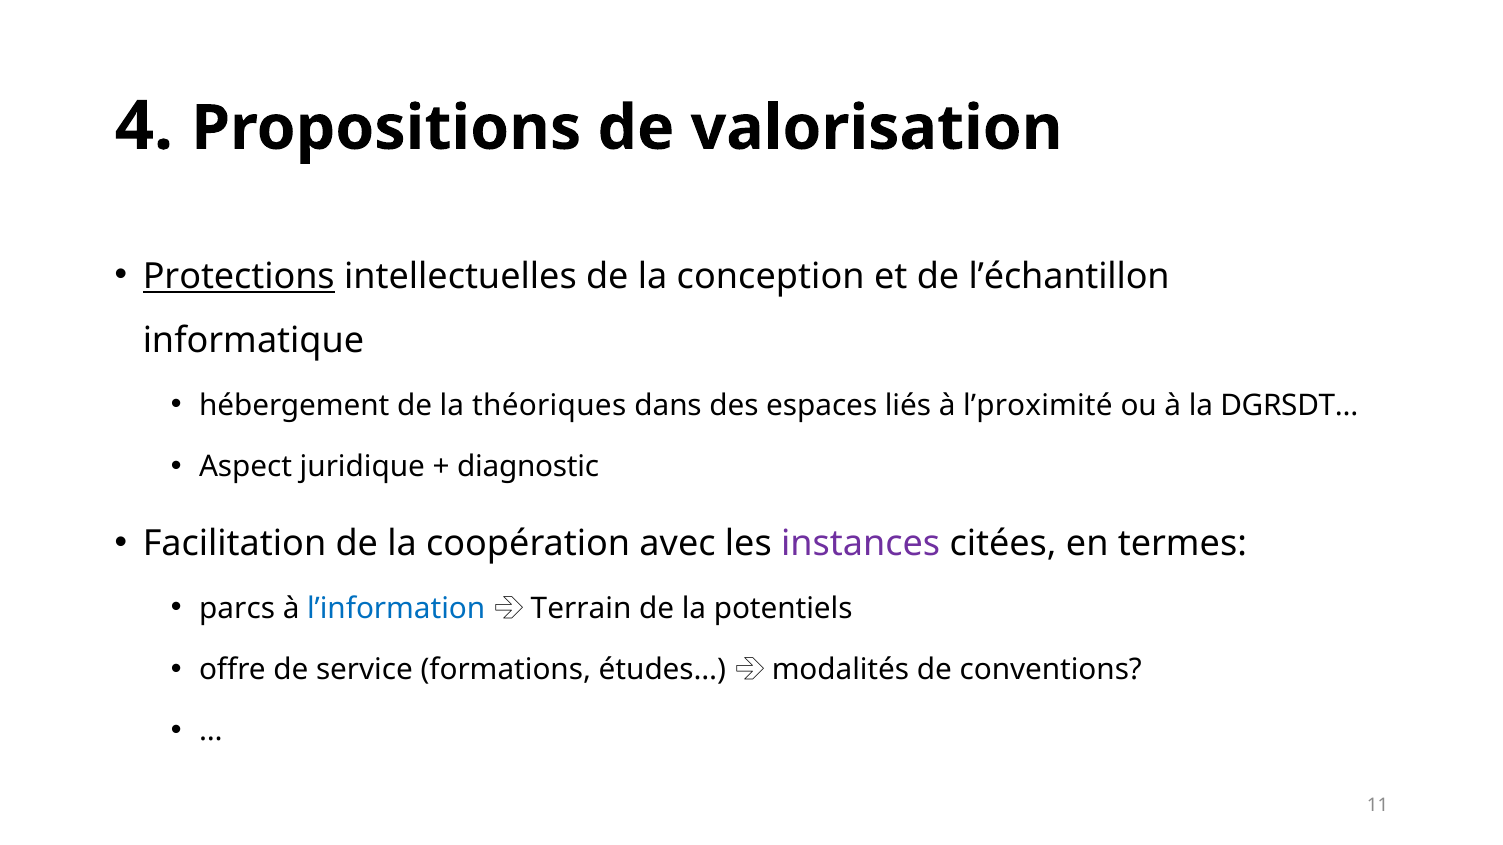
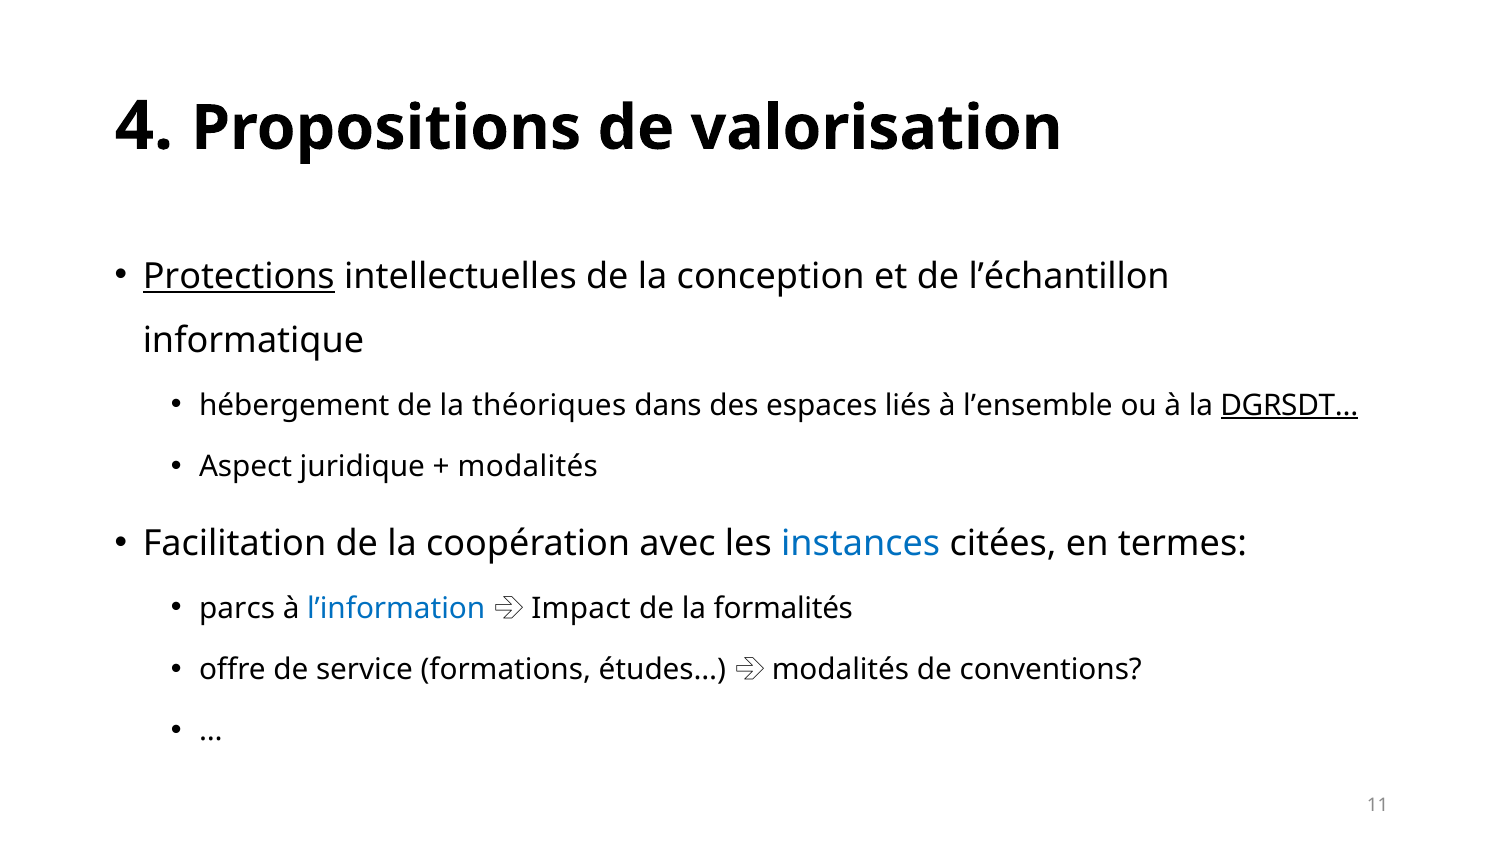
l’proximité: l’proximité -> l’ensemble
DGRSDT… underline: none -> present
diagnostic at (528, 467): diagnostic -> modalités
instances colour: purple -> blue
Terrain: Terrain -> Impact
potentiels: potentiels -> formalités
